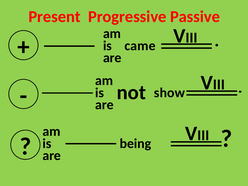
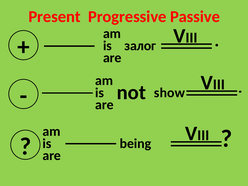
came: came -> залог
